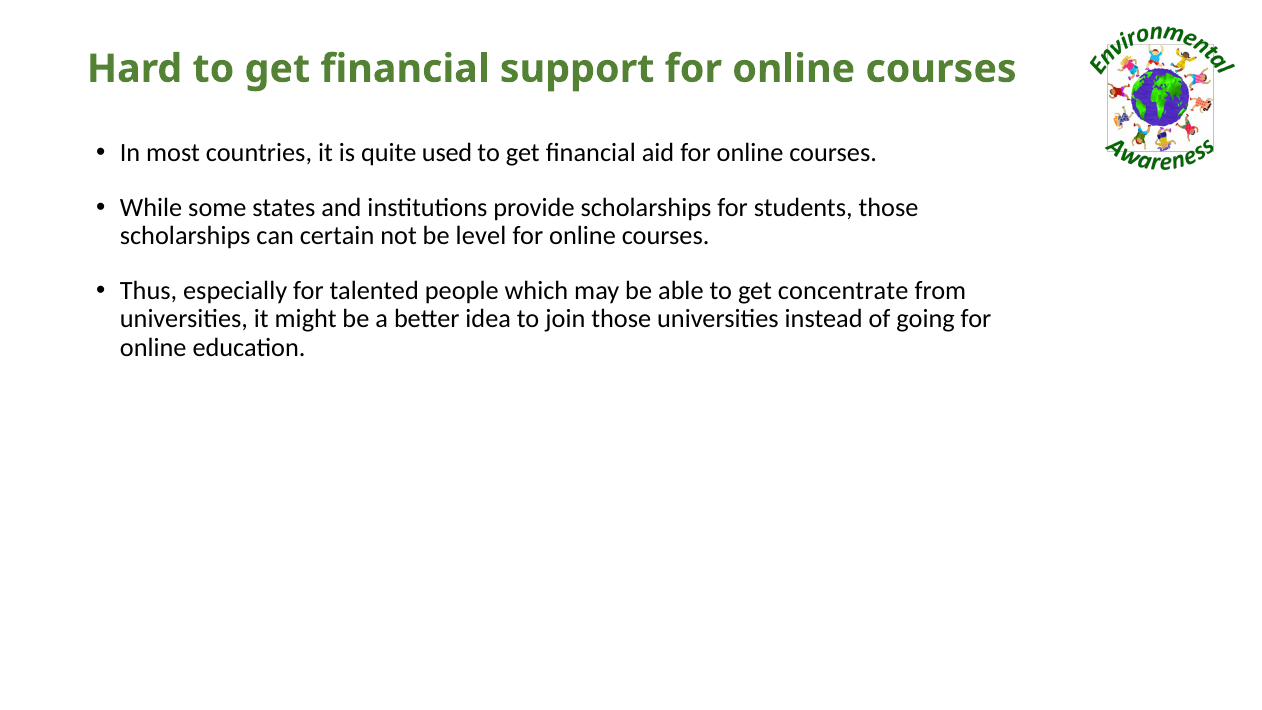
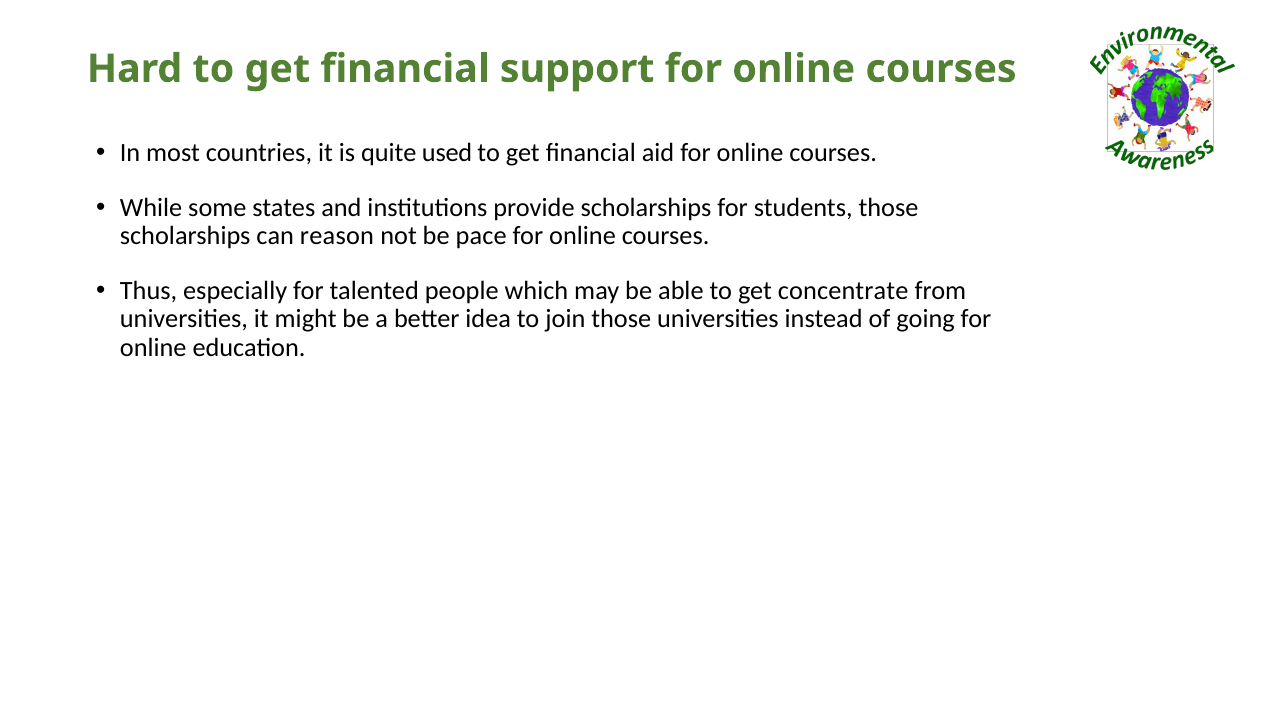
certain: certain -> reason
level: level -> pace
